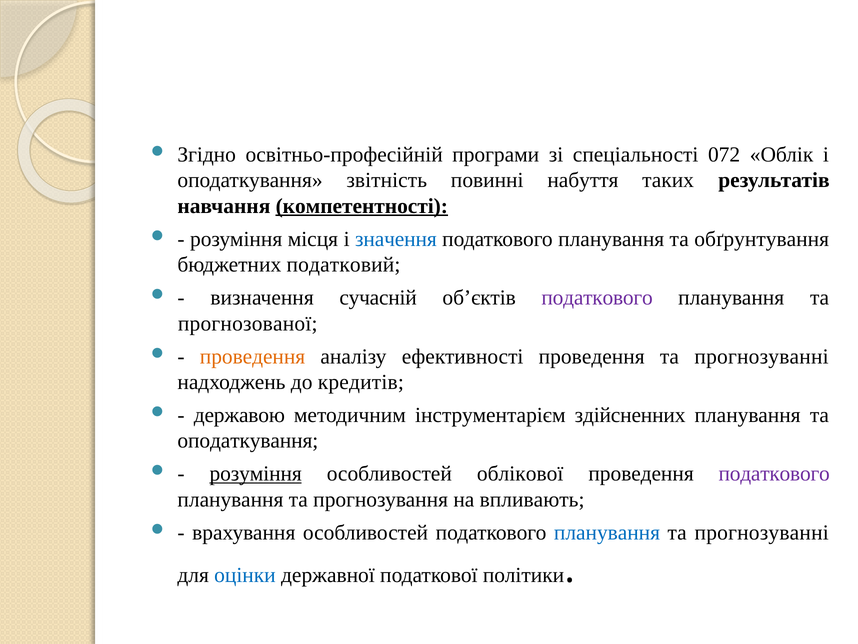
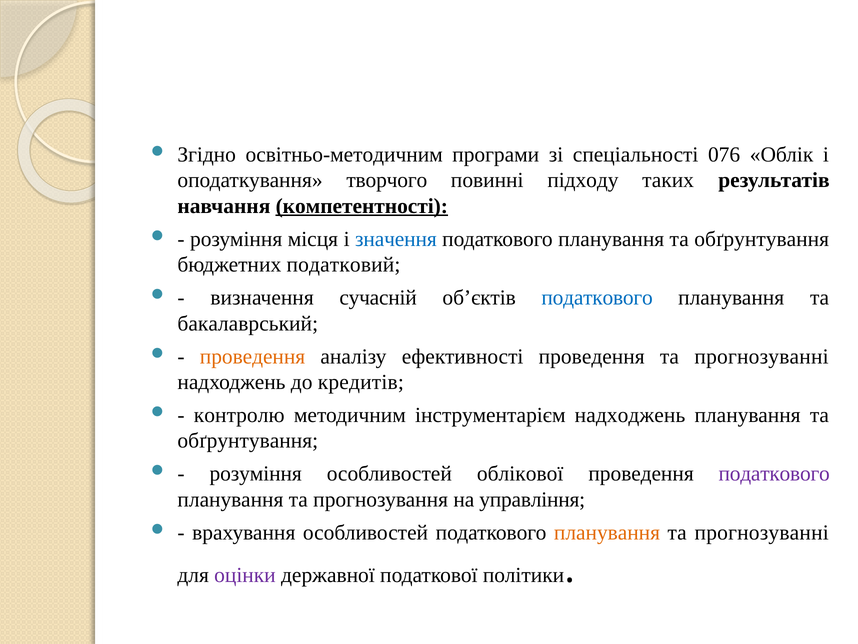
освітньо-професійній: освітньо-професійній -> освітньо-методичним
072: 072 -> 076
звітність: звітність -> творчого
набуття: набуття -> підходу
податкового at (597, 298) colour: purple -> blue
прогнозованої: прогнозованої -> бакалаврський
державою: державою -> контролю
інструментарієм здійсненних: здійсненних -> надходжень
оподаткування at (248, 441): оподаткування -> обґрунтування
розуміння at (256, 473) underline: present -> none
впливають: впливають -> управління
планування at (607, 532) colour: blue -> orange
оцінки colour: blue -> purple
